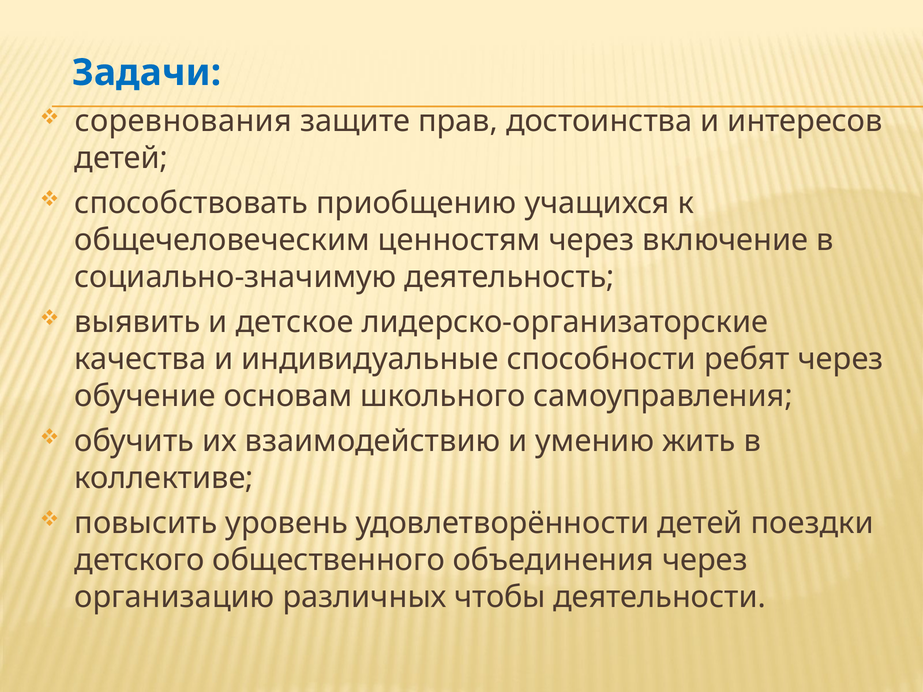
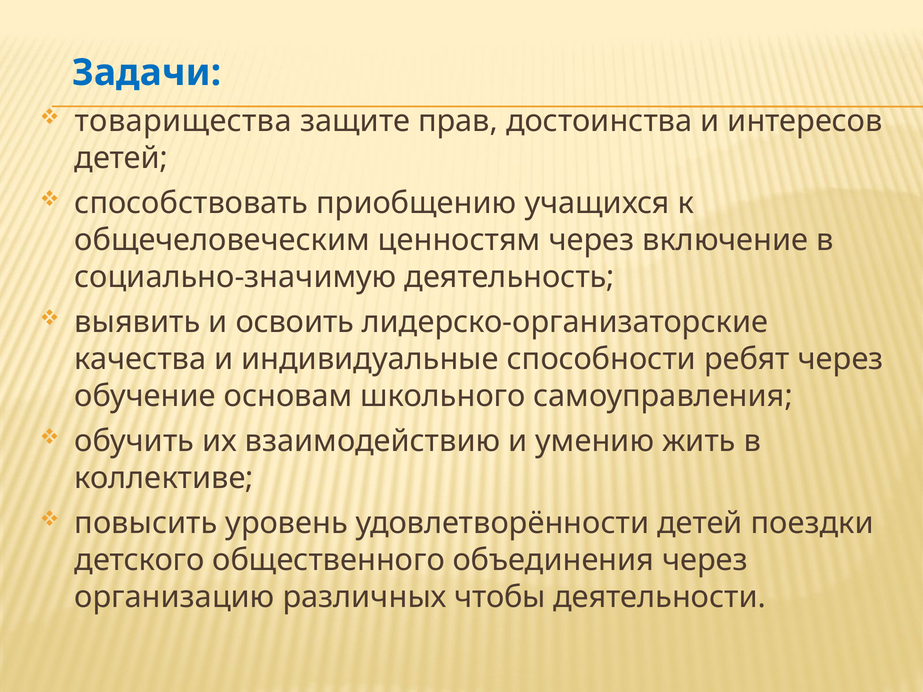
соревнования: соревнования -> товарищества
детское: детское -> освоить
